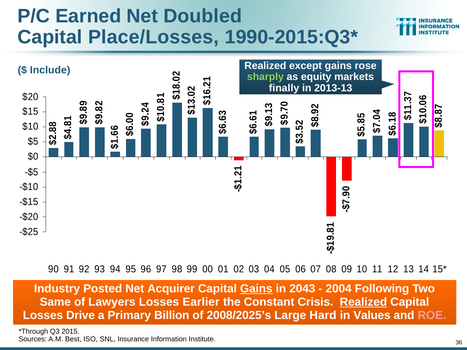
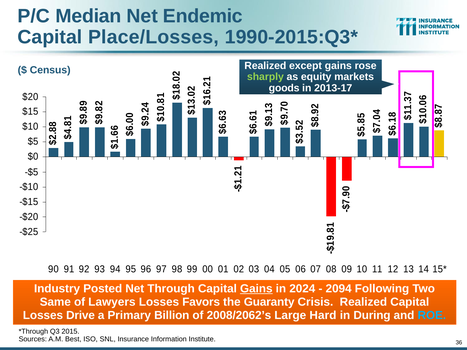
Earned: Earned -> Median
Doubled: Doubled -> Endemic
Include: Include -> Census
finally: finally -> goods
2013-13: 2013-13 -> 2013-17
Acquirer: Acquirer -> Through
2043: 2043 -> 2024
2004: 2004 -> 2094
Earlier: Earlier -> Favors
Constant: Constant -> Guaranty
Realized at (363, 302) underline: present -> none
2008/2025’s: 2008/2025’s -> 2008/2062’s
Values: Values -> During
ROE colour: pink -> light blue
